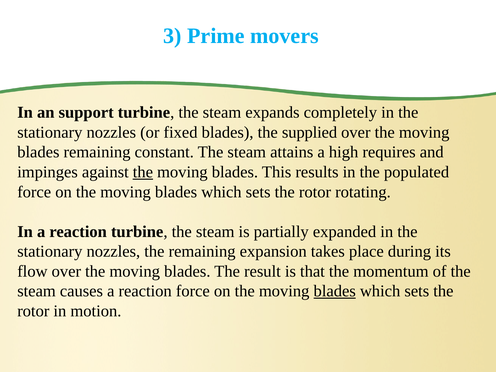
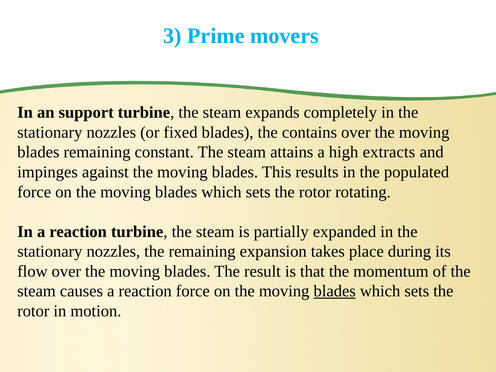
supplied: supplied -> contains
requires: requires -> extracts
the at (143, 172) underline: present -> none
